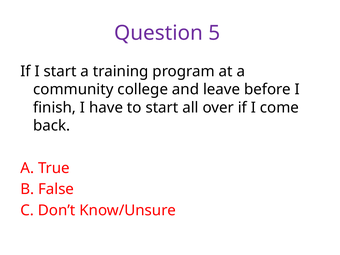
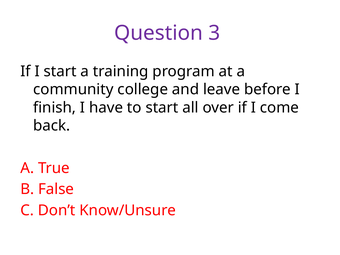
5: 5 -> 3
